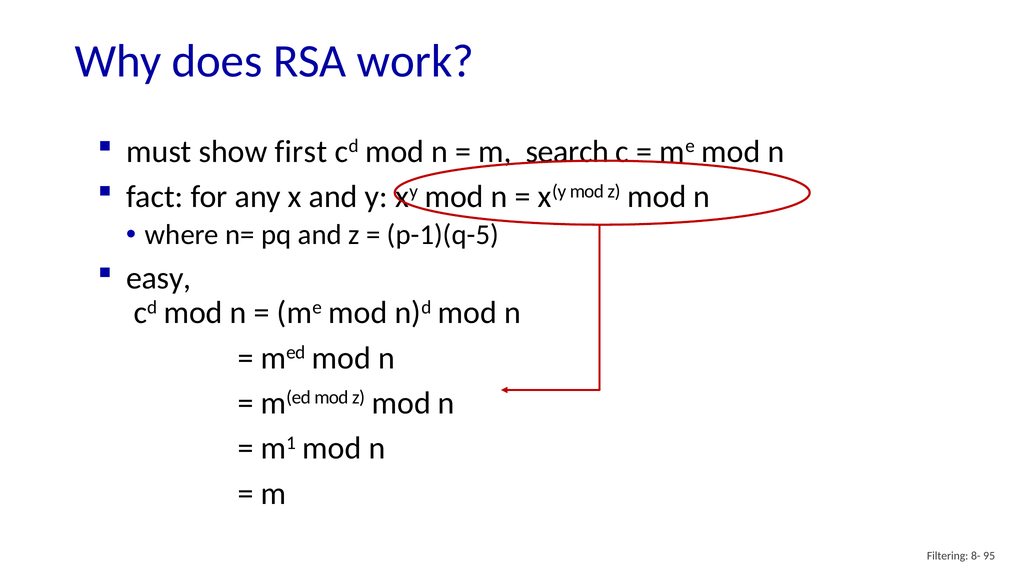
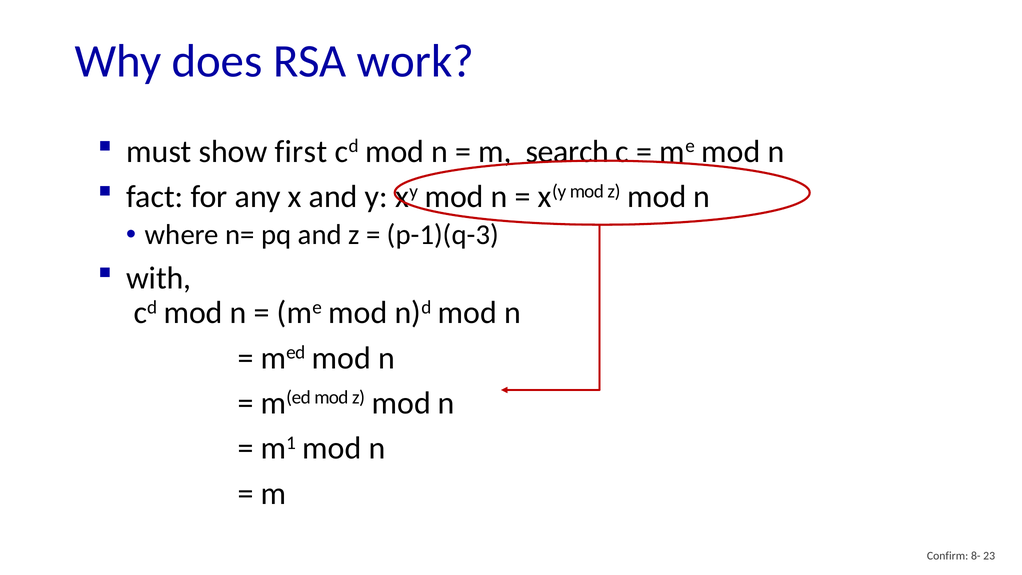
p-1)(q-5: p-1)(q-5 -> p-1)(q-3
easy: easy -> with
Filtering: Filtering -> Confirm
95: 95 -> 23
